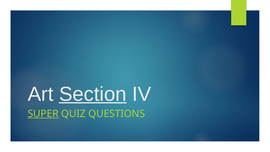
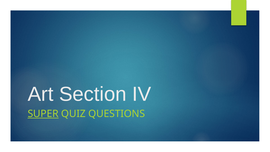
Section underline: present -> none
